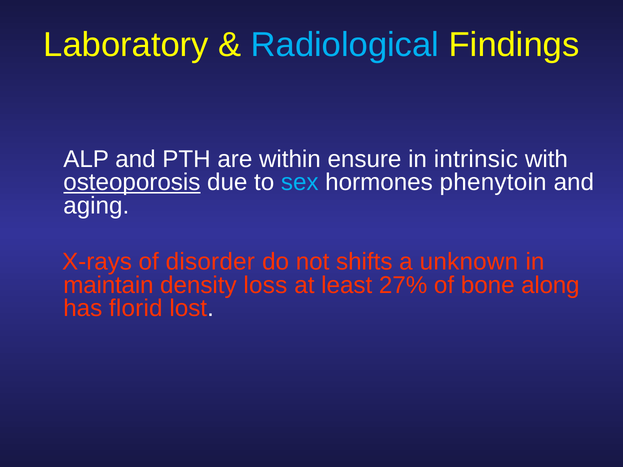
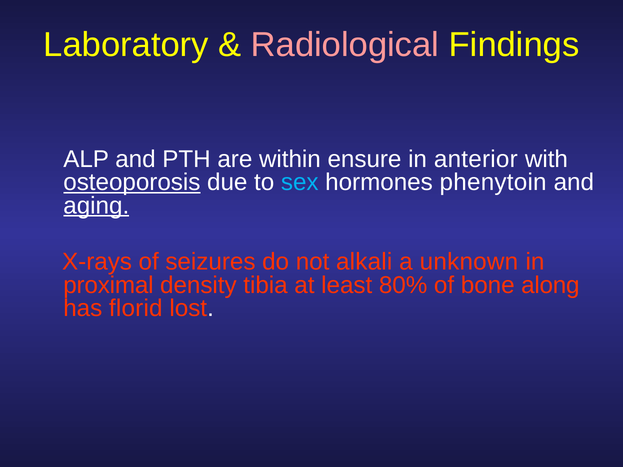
Radiological colour: light blue -> pink
intrinsic: intrinsic -> anterior
aging underline: none -> present
disorder: disorder -> seizures
shifts: shifts -> alkali
maintain: maintain -> proximal
loss: loss -> tibia
27%: 27% -> 80%
